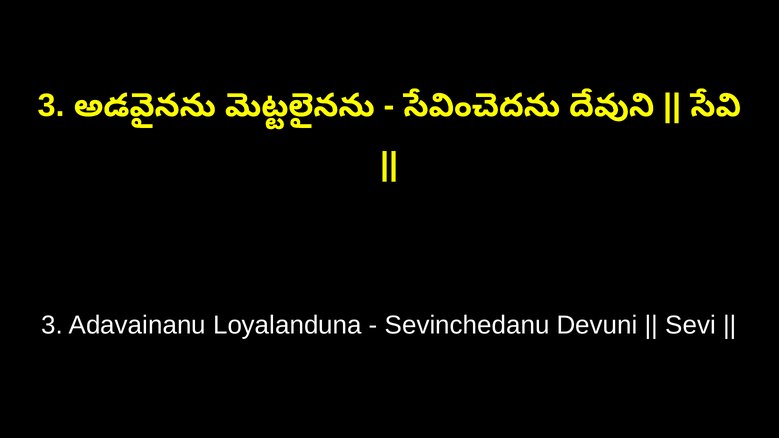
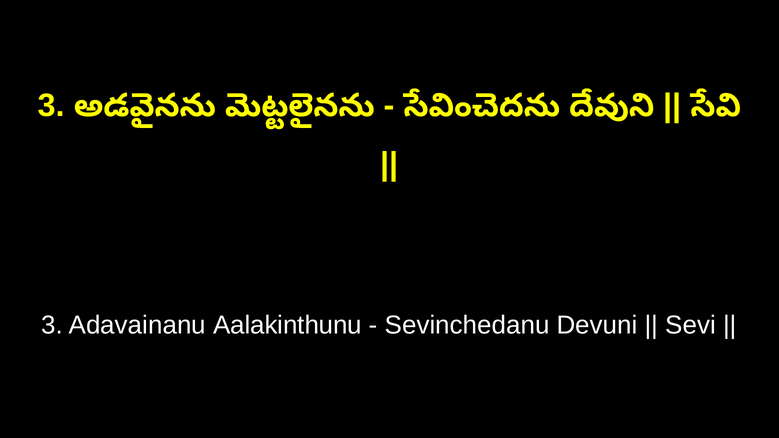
Loyalanduna: Loyalanduna -> Aalakinthunu
